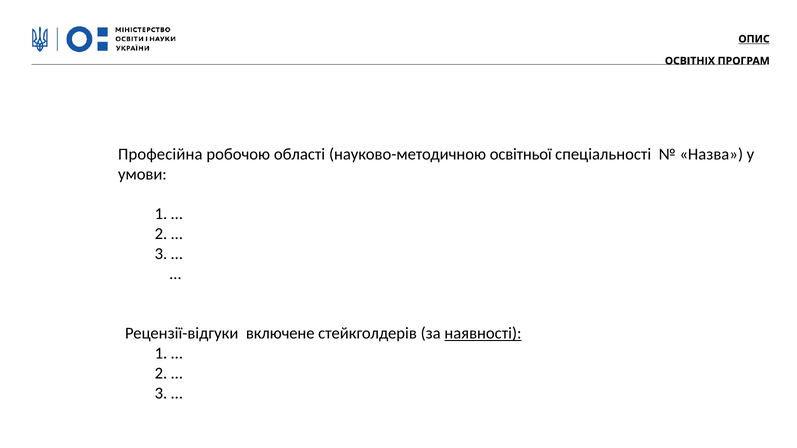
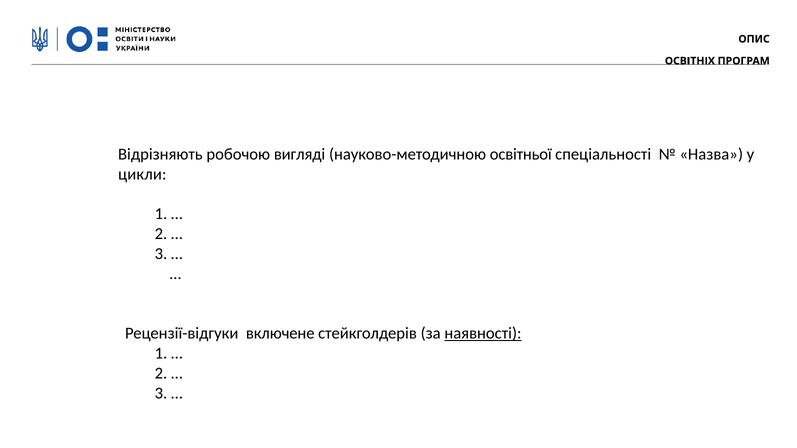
ОПИС underline: present -> none
Професійна: Професійна -> Відрізняють
області: області -> вигляді
умови: умови -> цикли
